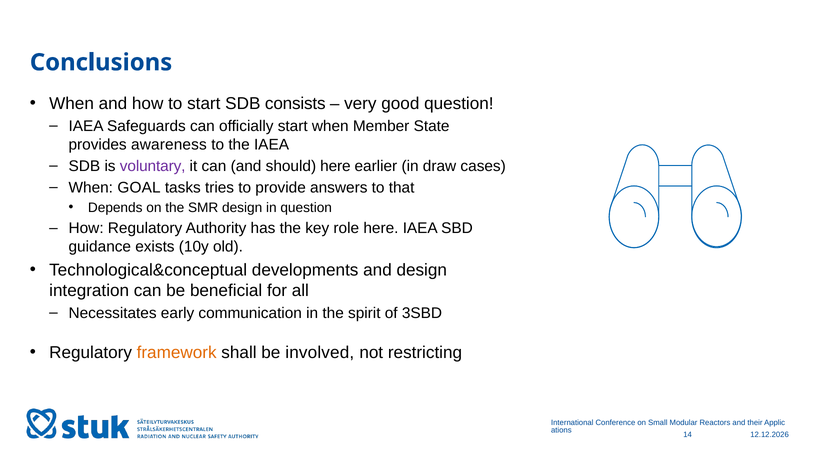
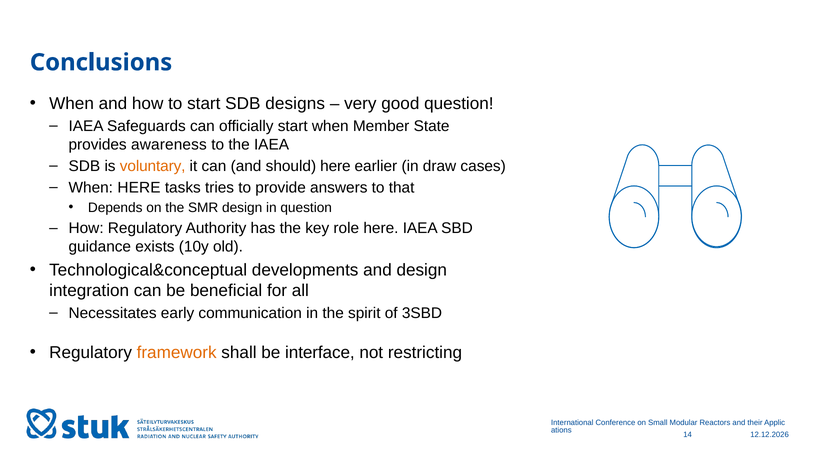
consists: consists -> designs
voluntary colour: purple -> orange
When GOAL: GOAL -> HERE
involved: involved -> interface
